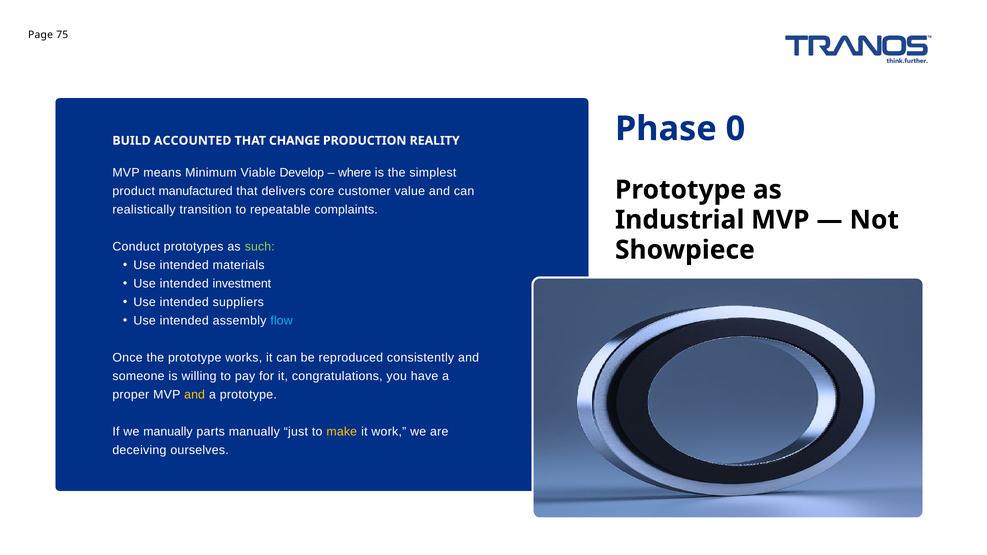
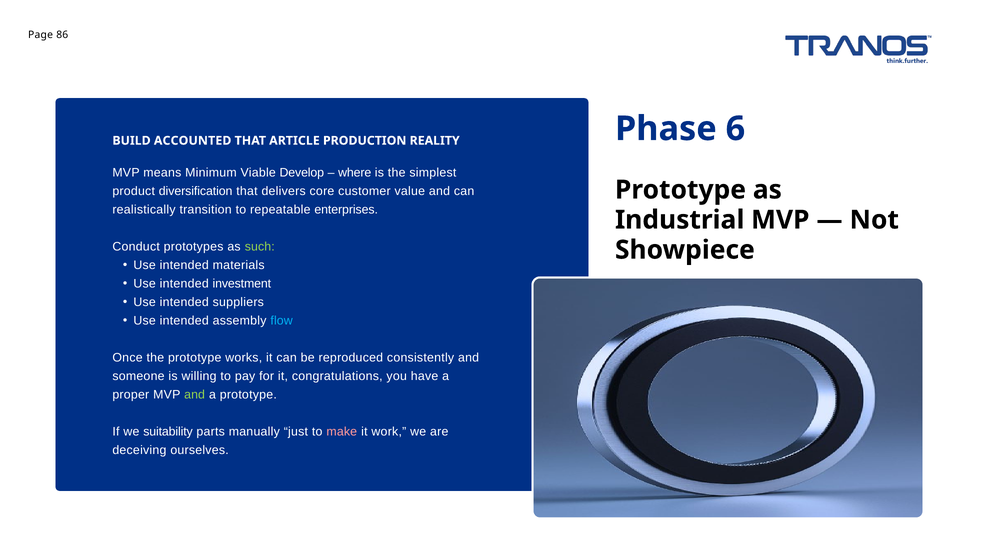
75: 75 -> 86
0: 0 -> 6
CHANGE: CHANGE -> ARTICLE
manufactured: manufactured -> diversification
complaints: complaints -> enterprises
and at (195, 395) colour: yellow -> light green
we manually: manually -> suitability
make colour: yellow -> pink
